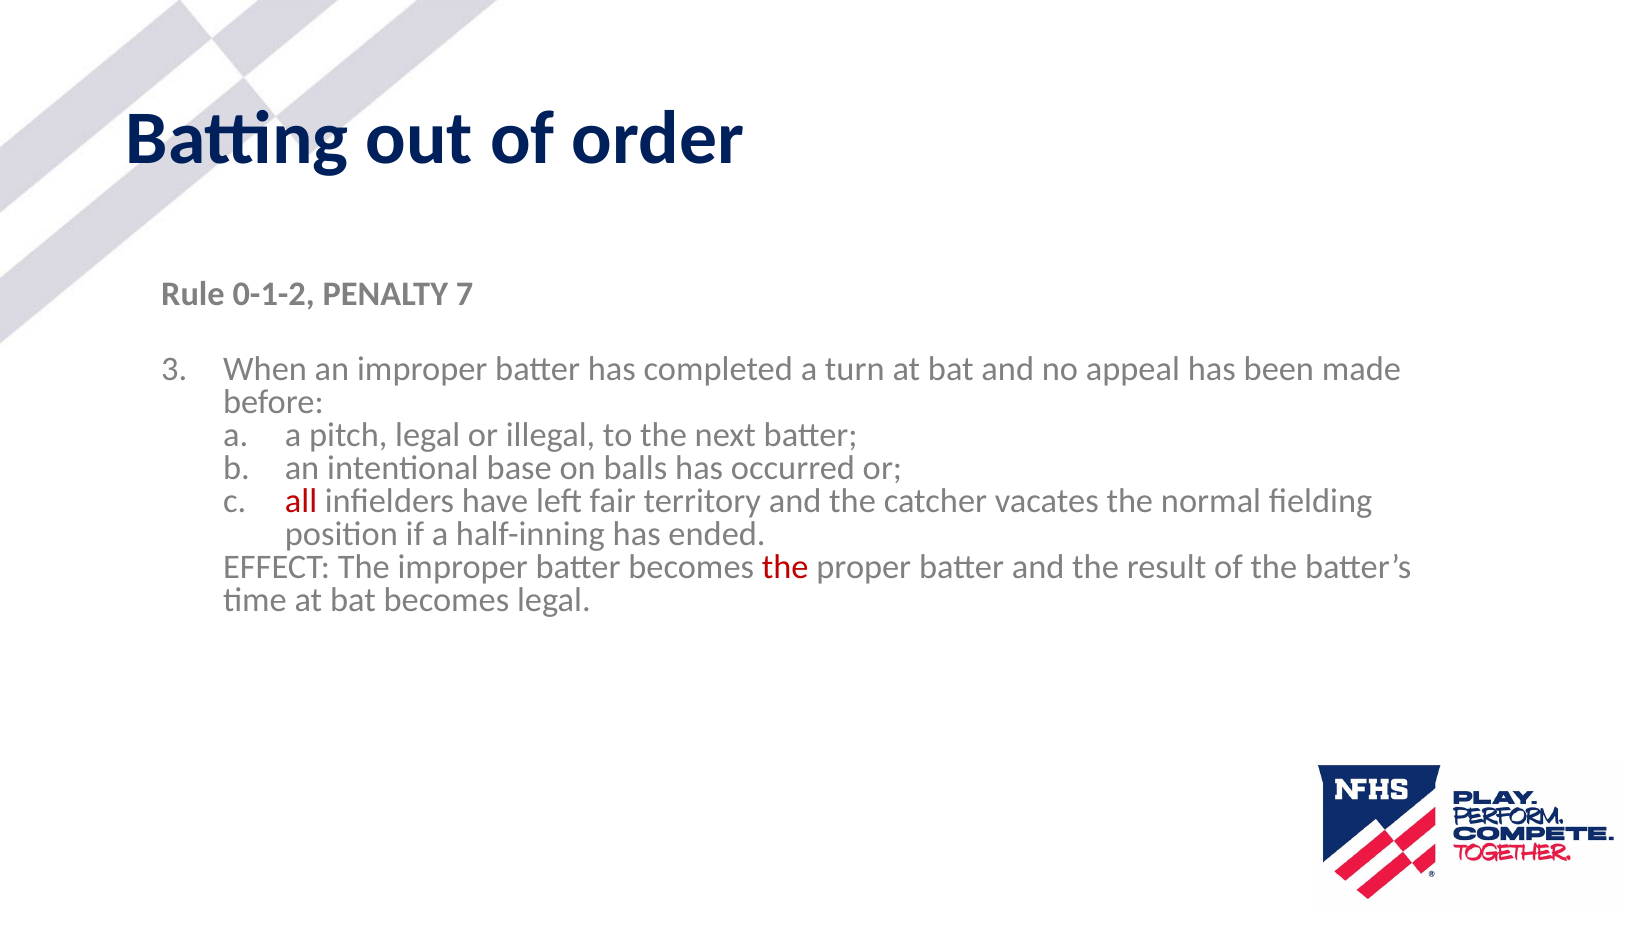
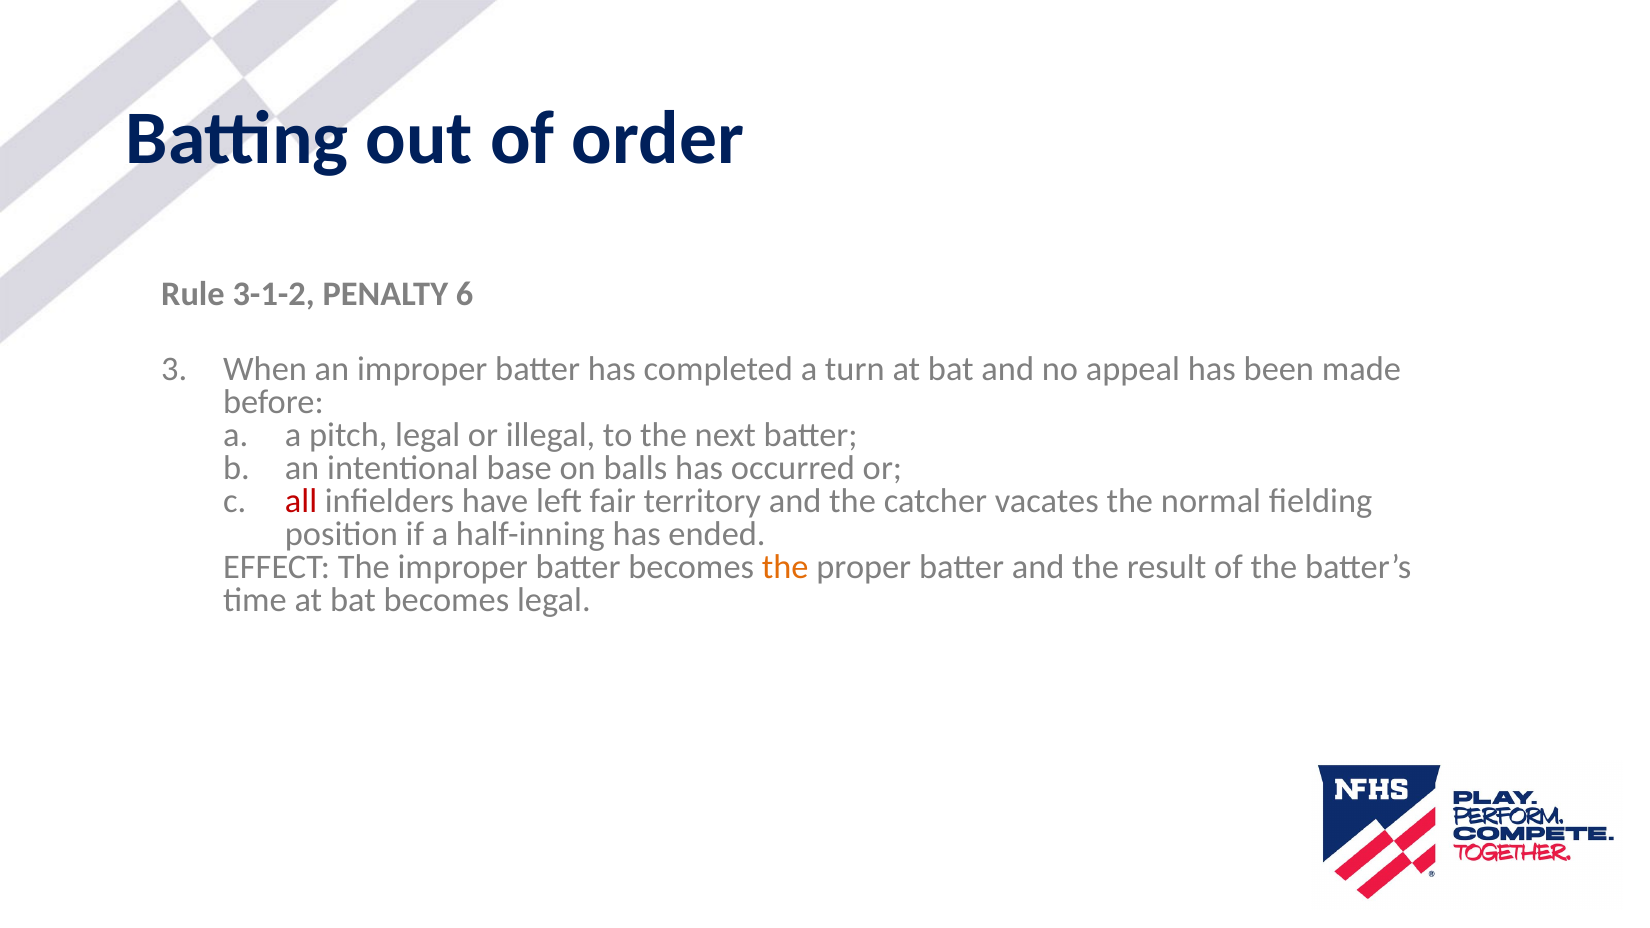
0-1-2: 0-1-2 -> 3-1-2
7: 7 -> 6
the at (785, 567) colour: red -> orange
